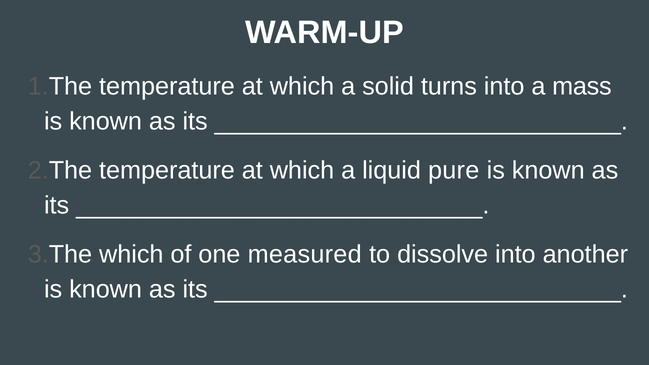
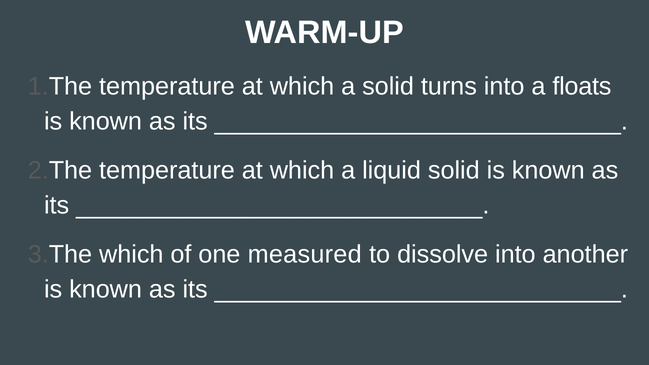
mass: mass -> floats
liquid pure: pure -> solid
